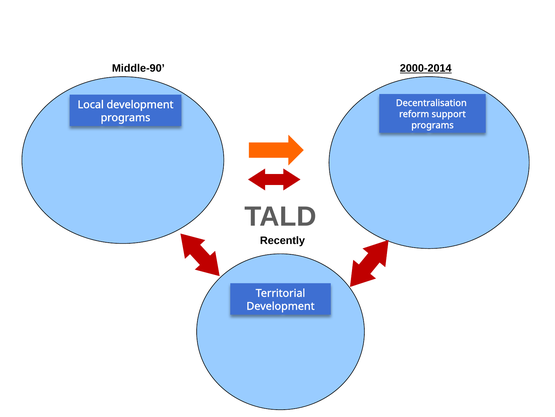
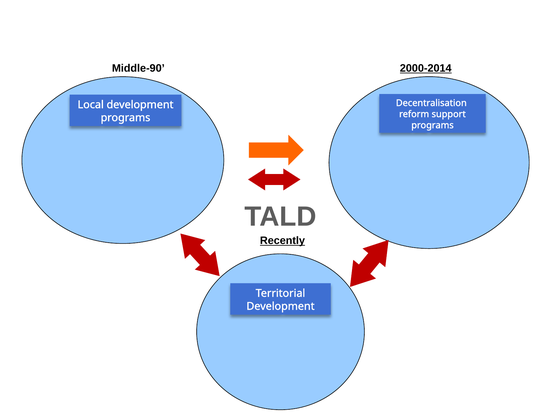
Recently underline: none -> present
